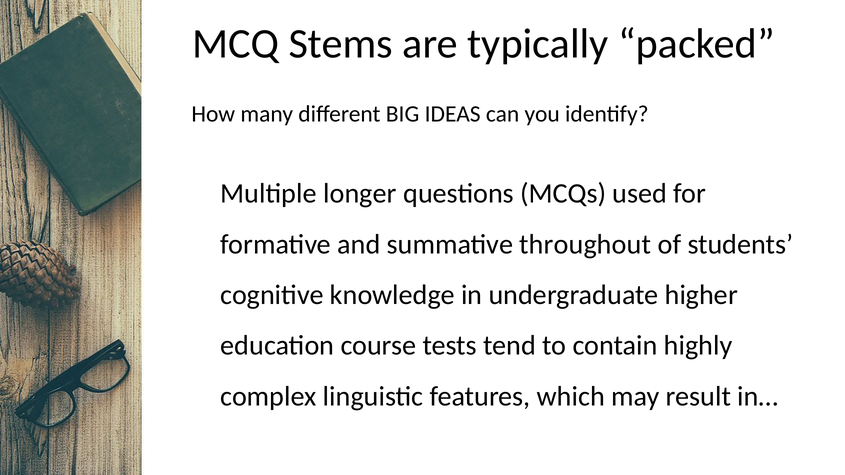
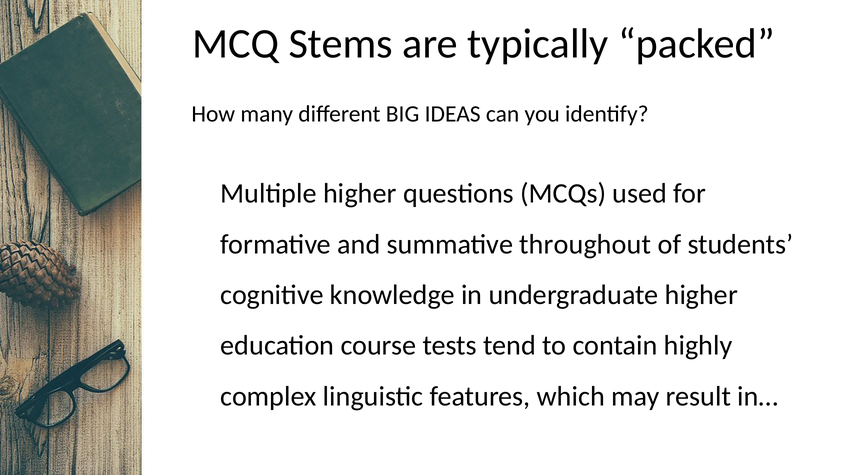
Multiple longer: longer -> higher
